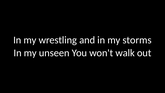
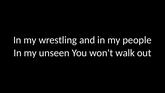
storms: storms -> people
